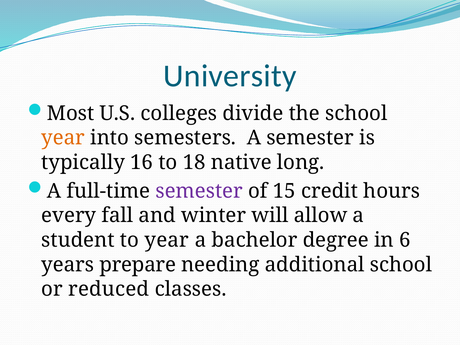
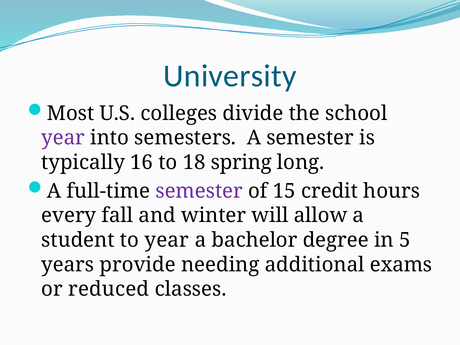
year at (63, 138) colour: orange -> purple
native: native -> spring
6: 6 -> 5
prepare: prepare -> provide
additional school: school -> exams
